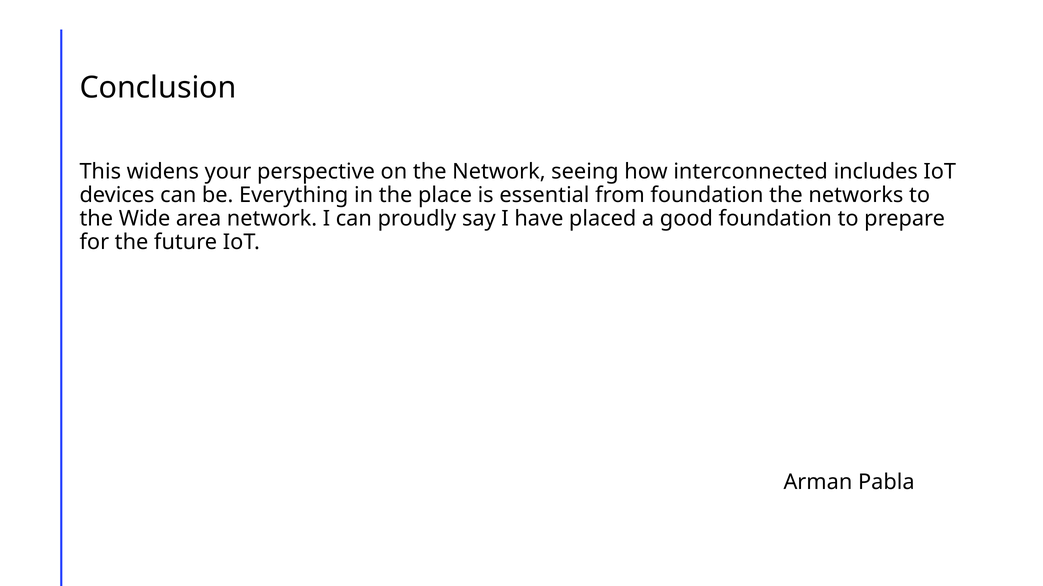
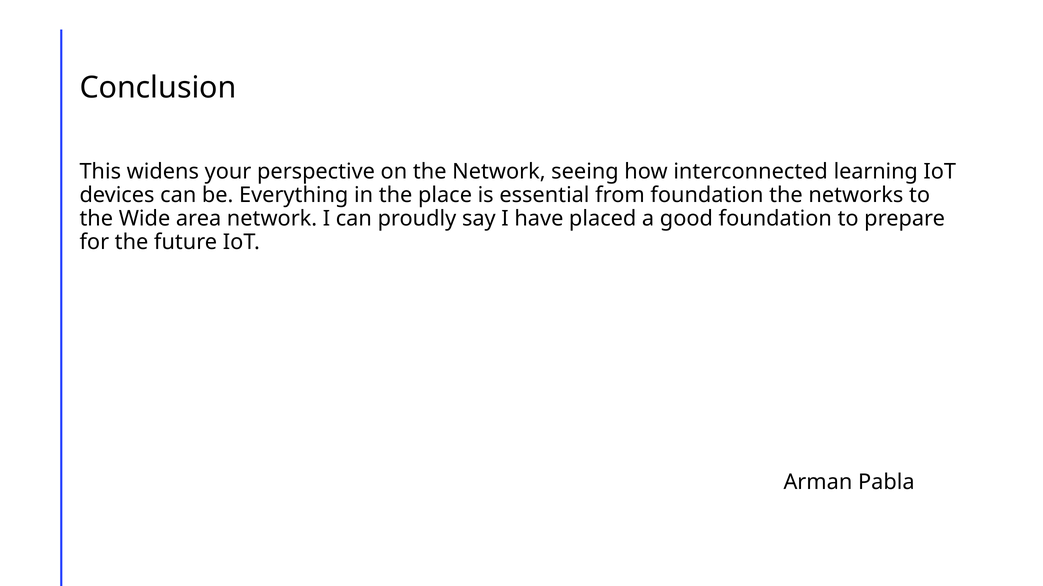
includes: includes -> learning
